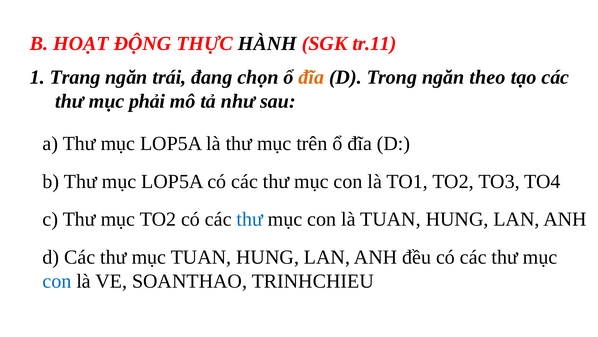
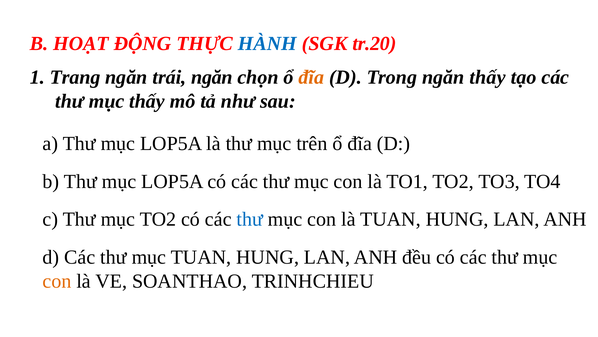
HÀNH colour: black -> blue
tr.11: tr.11 -> tr.20
trái đang: đang -> ngăn
ngăn theo: theo -> thấy
mục phải: phải -> thấy
con at (57, 281) colour: blue -> orange
